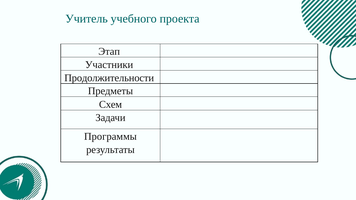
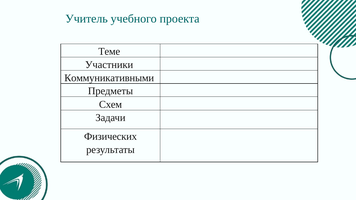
Этап: Этап -> Теме
Продолжительности: Продолжительности -> Коммуникативными
Программы: Программы -> Физических
